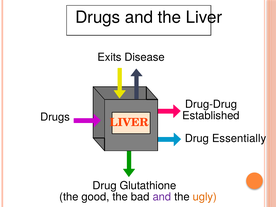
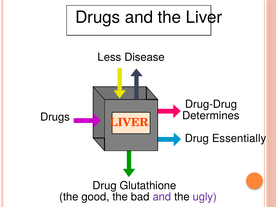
Exits: Exits -> Less
Established: Established -> Determines
ugly colour: orange -> purple
